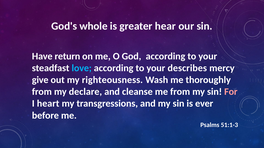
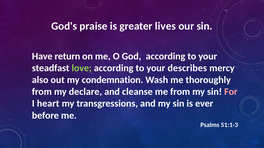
whole: whole -> praise
hear: hear -> lives
love colour: light blue -> light green
give: give -> also
righteousness: righteousness -> condemnation
